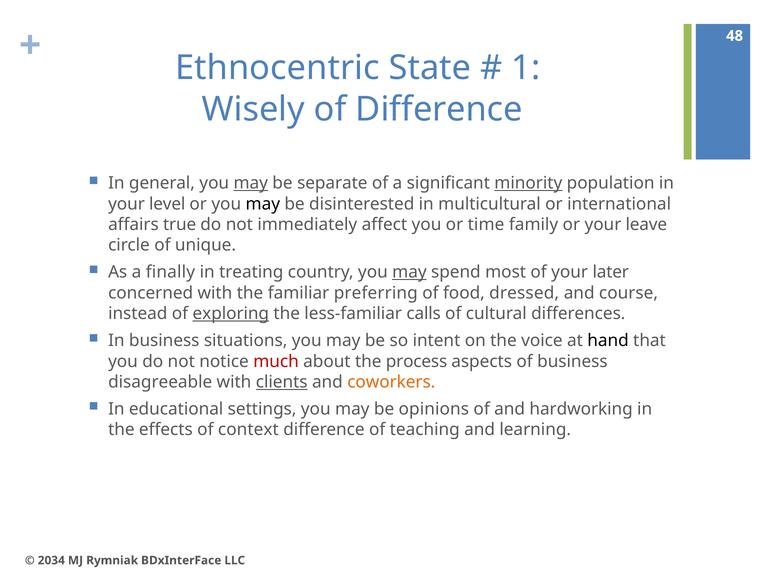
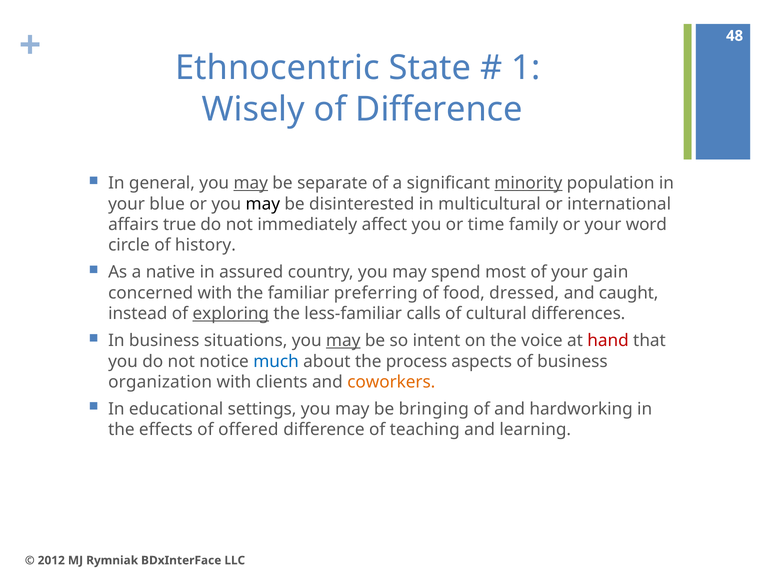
level: level -> blue
leave: leave -> word
unique: unique -> history
finally: finally -> native
treating: treating -> assured
may at (409, 272) underline: present -> none
later: later -> gain
course: course -> caught
may at (343, 341) underline: none -> present
hand colour: black -> red
much colour: red -> blue
disagreeable: disagreeable -> organization
clients underline: present -> none
opinions: opinions -> bringing
context: context -> offered
2034: 2034 -> 2012
